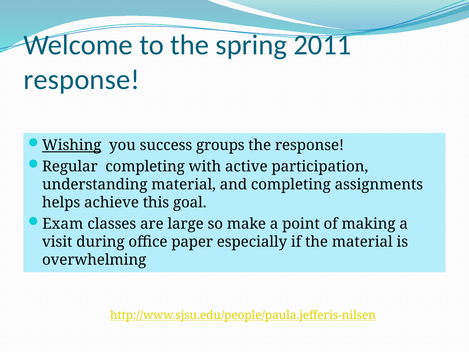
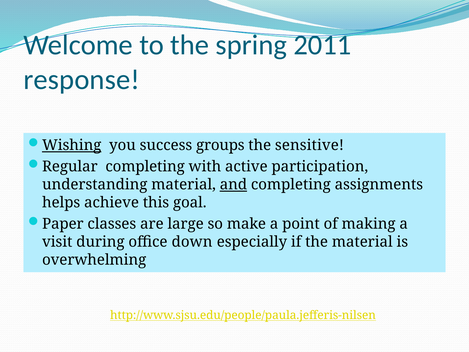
the response: response -> sensitive
and underline: none -> present
Exam: Exam -> Paper
paper: paper -> down
